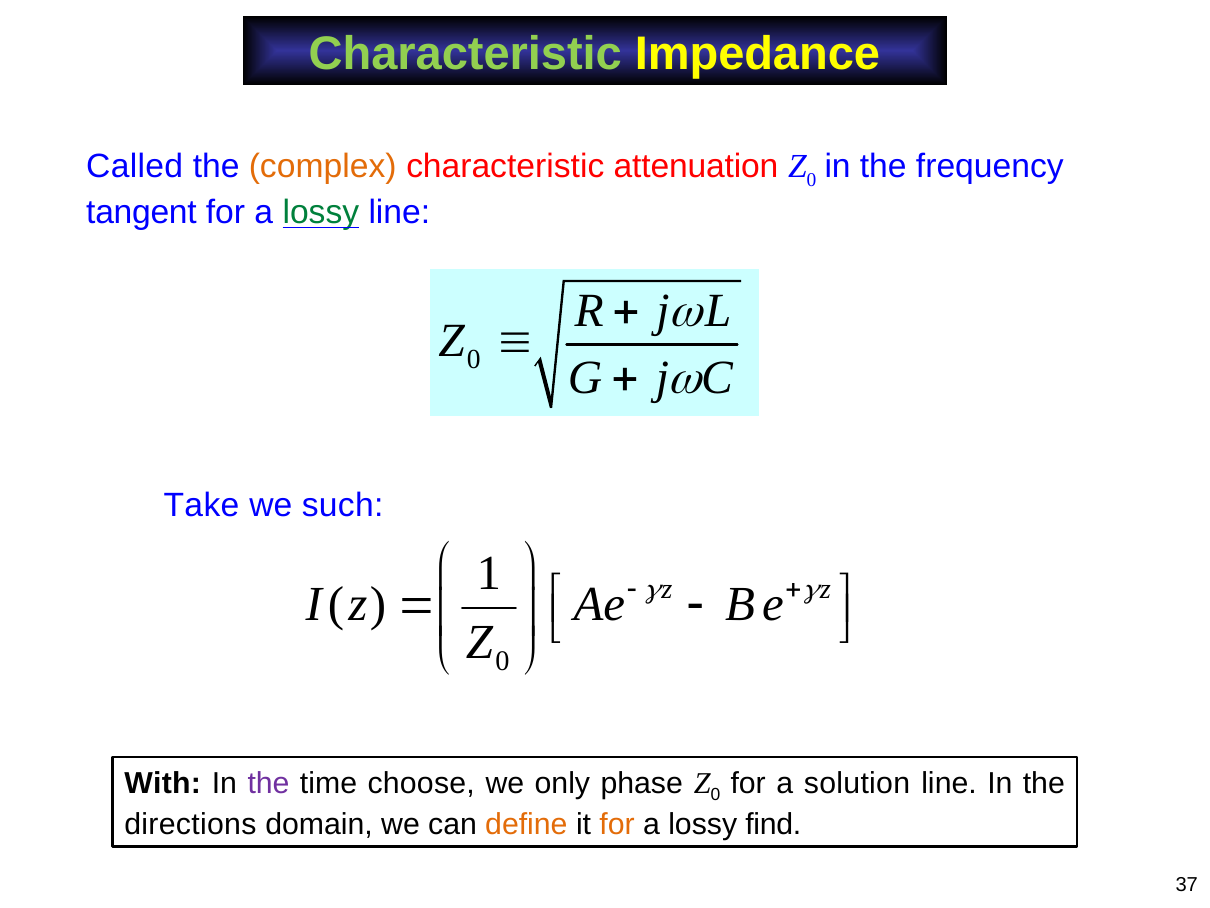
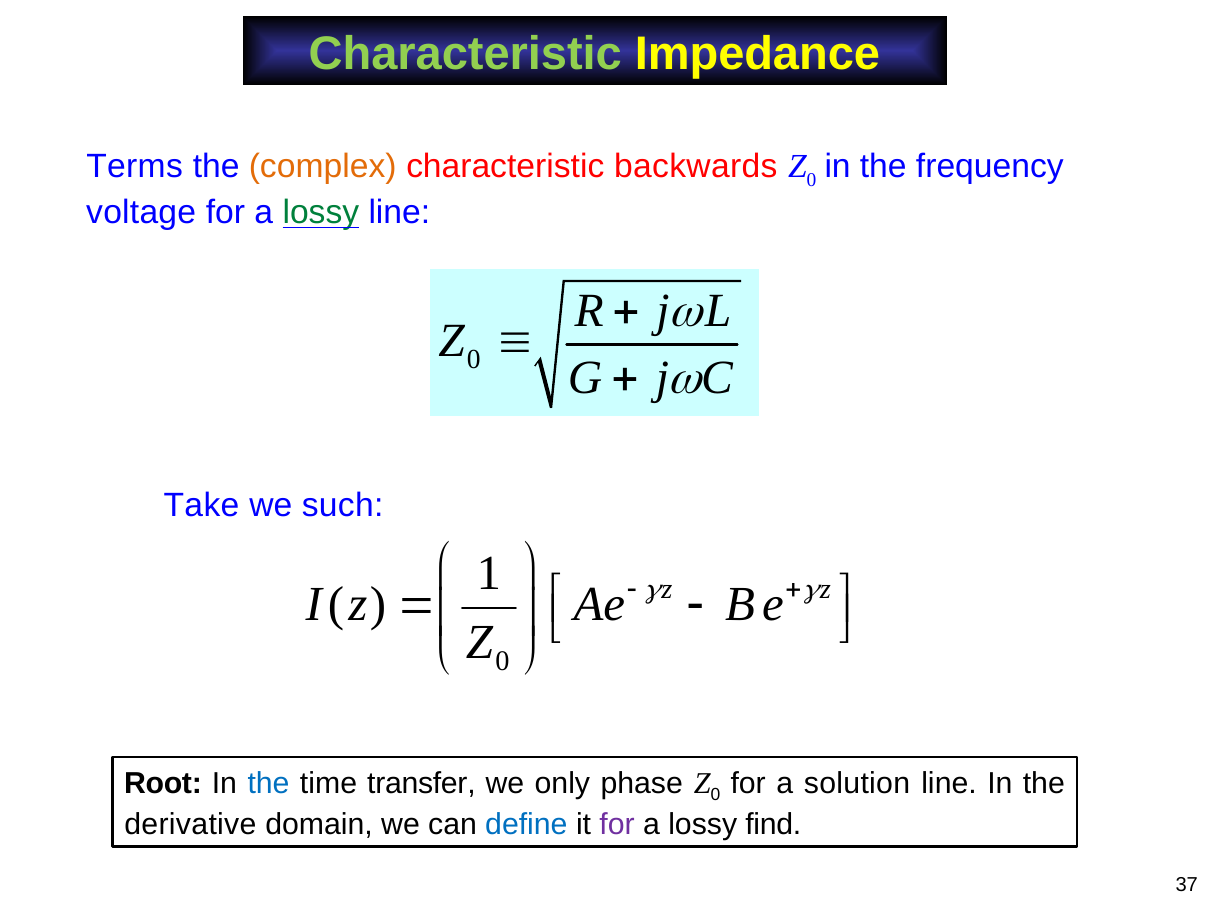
Called: Called -> Terms
attenuation: attenuation -> backwards
tangent: tangent -> voltage
With: With -> Root
the at (269, 783) colour: purple -> blue
choose: choose -> transfer
directions: directions -> derivative
define colour: orange -> blue
for at (617, 824) colour: orange -> purple
